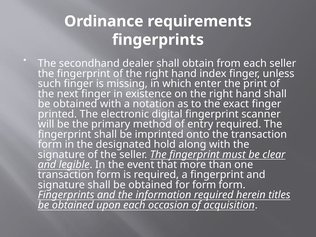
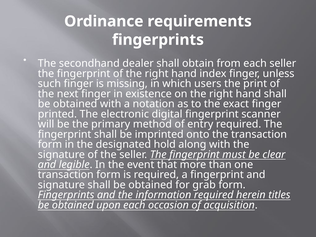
enter: enter -> users
for form: form -> grab
